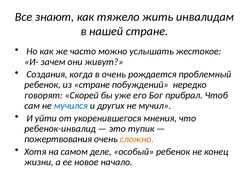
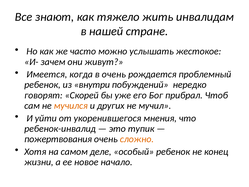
Создания: Создания -> Имеется
из стране: стране -> внутри
мучился colour: blue -> orange
